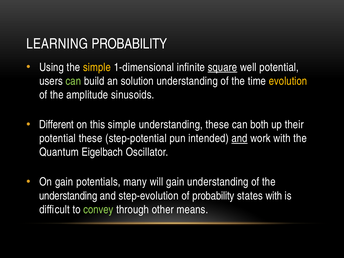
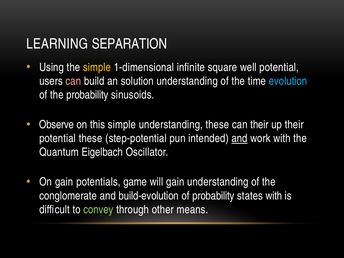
LEARNING PROBABILITY: PROBABILITY -> SEPARATION
square underline: present -> none
can at (73, 81) colour: light green -> pink
evolution colour: yellow -> light blue
the amplitude: amplitude -> probability
Different: Different -> Observe
can both: both -> their
many: many -> game
understanding at (68, 196): understanding -> conglomerate
step-evolution: step-evolution -> build-evolution
